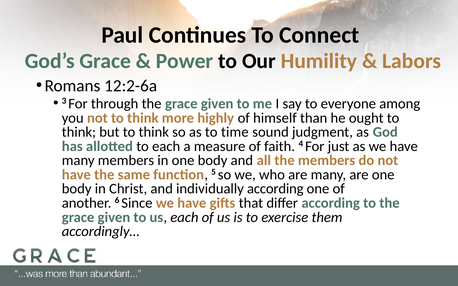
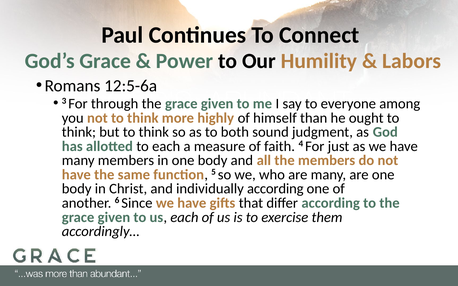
12:2-6a: 12:2-6a -> 12:5-6a
time: time -> both
